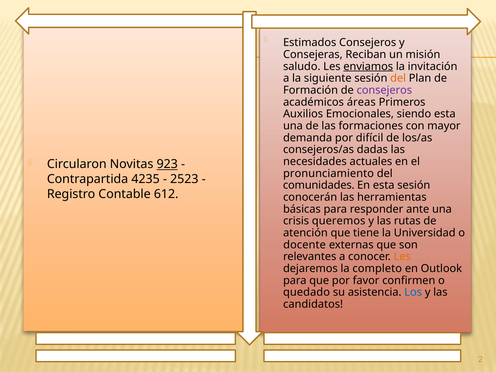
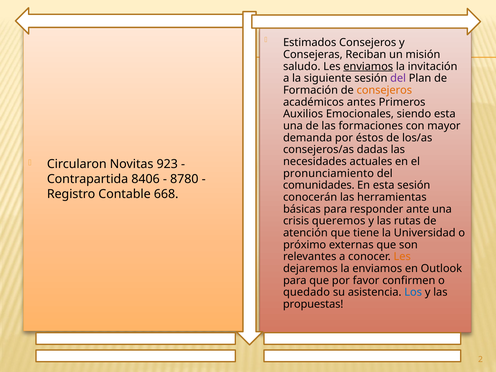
del at (398, 78) colour: orange -> purple
consejeros at (384, 90) colour: purple -> orange
áreas: áreas -> antes
difícil: difícil -> éstos
923 underline: present -> none
4235: 4235 -> 8406
2523: 2523 -> 8780
612: 612 -> 668
docente: docente -> próximo
la completo: completo -> enviamos
candidatos: candidatos -> propuestas
